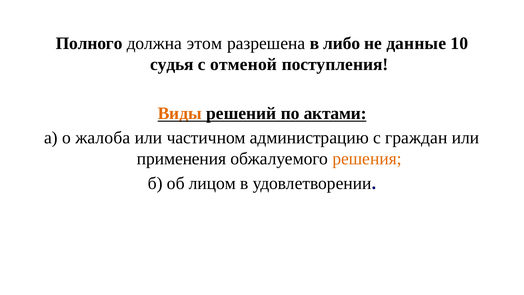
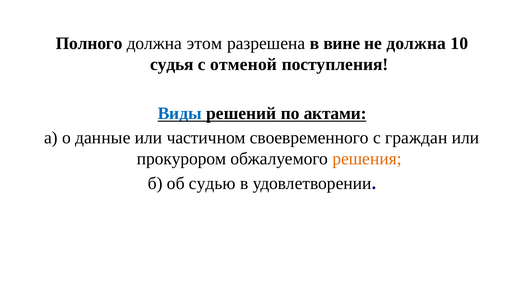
либо: либо -> вине
не данные: данные -> должна
Виды colour: orange -> blue
жалоба: жалоба -> данные
администрацию: администрацию -> своевременного
применения: применения -> прокурором
лицом: лицом -> судью
